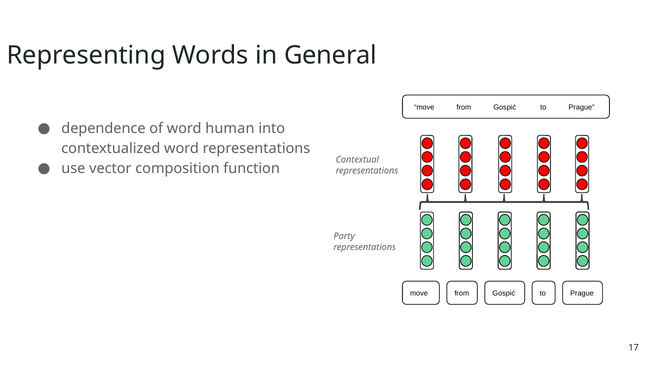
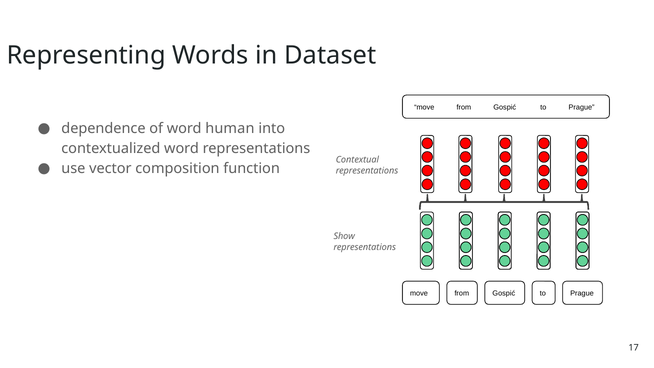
General: General -> Dataset
Party: Party -> Show
